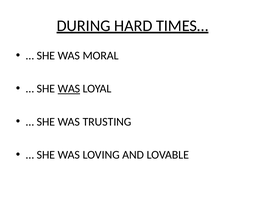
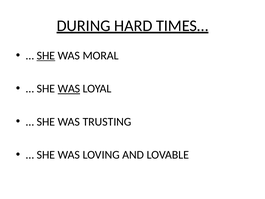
SHE at (46, 56) underline: none -> present
